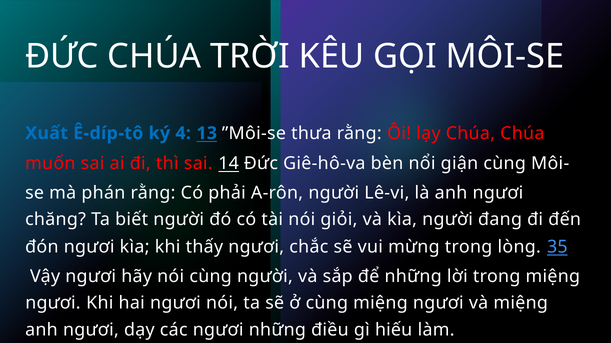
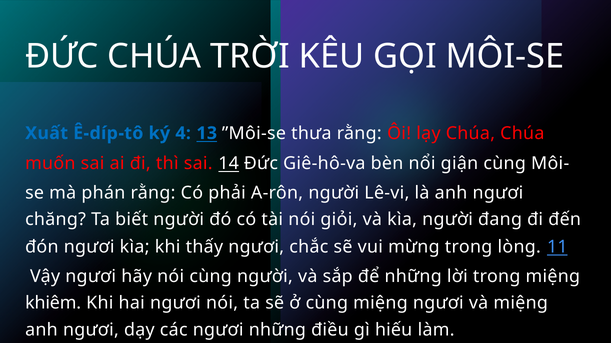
35: 35 -> 11
ngươi at (53, 304): ngươi -> khiêm
